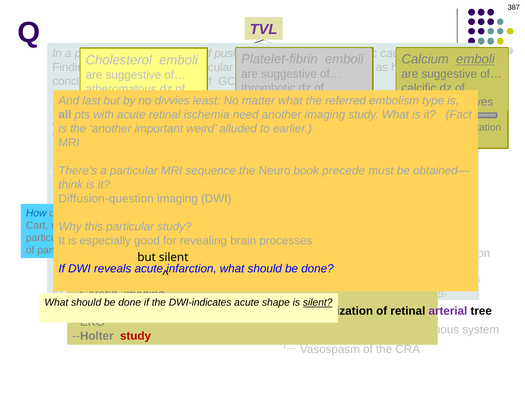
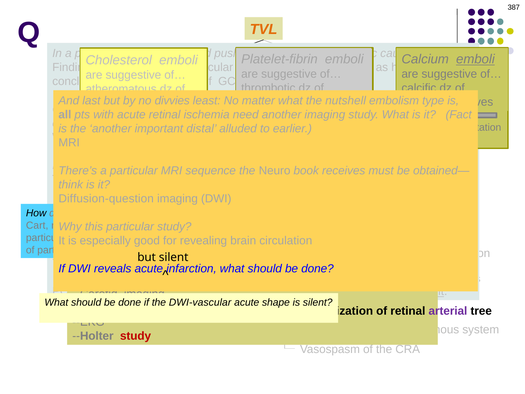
TVL colour: purple -> orange
referred at (346, 101): referred -> nutshell
weird: weird -> distal
precede: precede -> receives
How colour: blue -> black
processes: processes -> circulation
DWI-indicates: DWI-indicates -> DWI-vascular
silent at (318, 302) underline: present -> none
started: started -> begins
